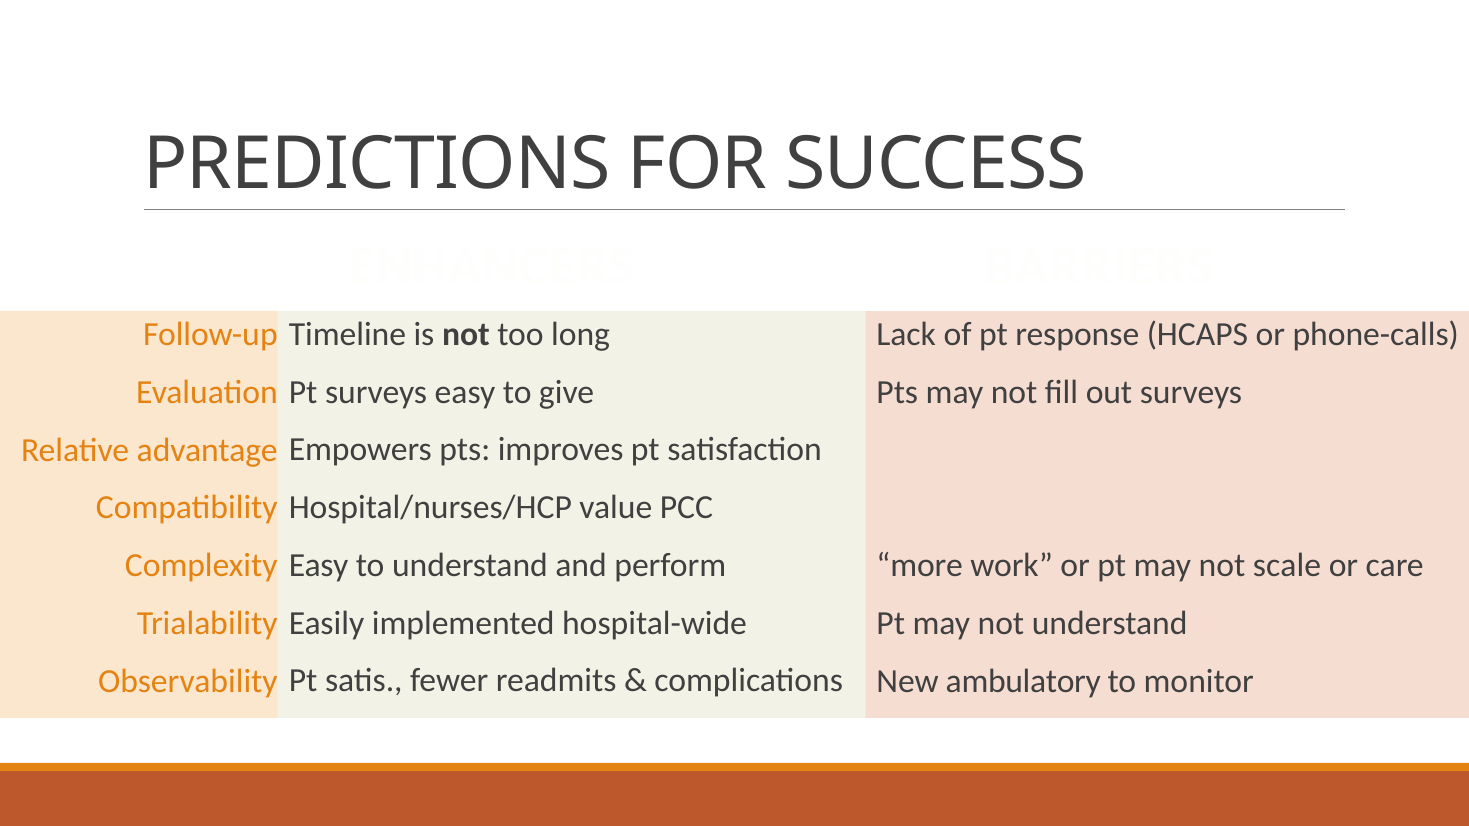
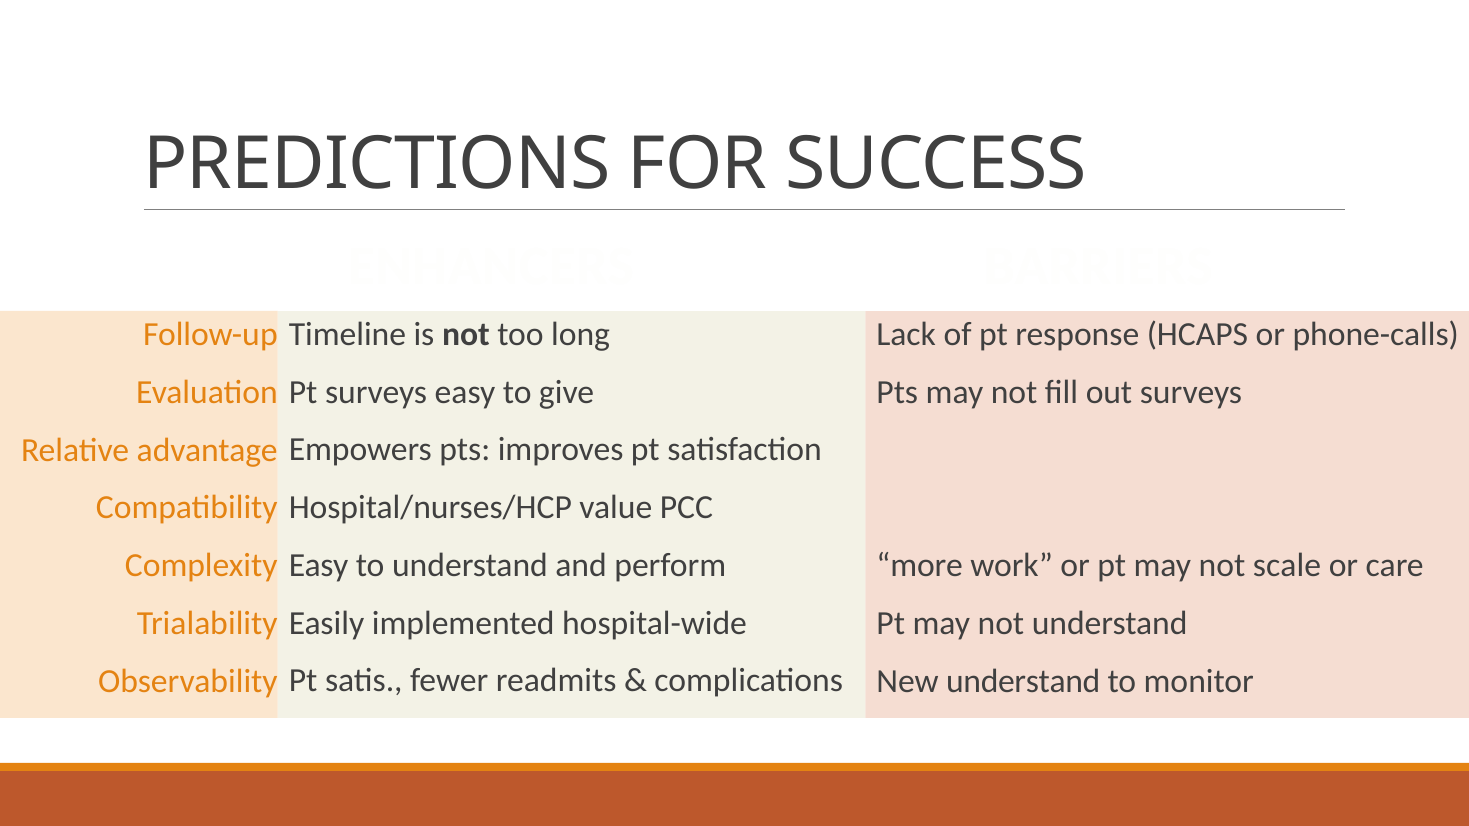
New ambulatory: ambulatory -> understand
